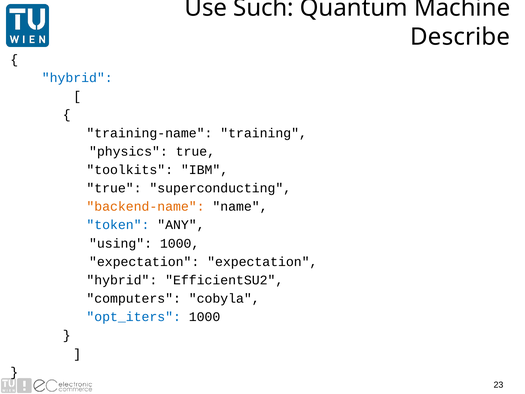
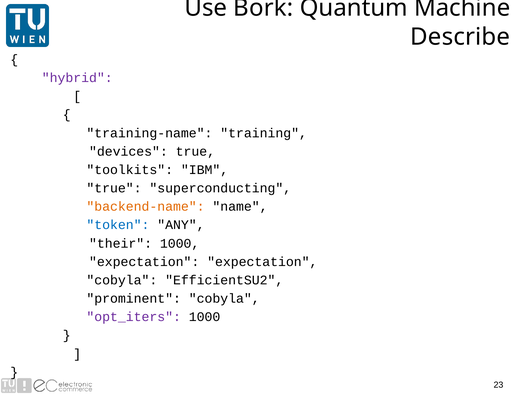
Such: Such -> Bork
hybrid at (77, 78) colour: blue -> purple
physics: physics -> devices
using: using -> their
hybrid at (122, 280): hybrid -> cobyla
computers: computers -> prominent
opt_iters colour: blue -> purple
